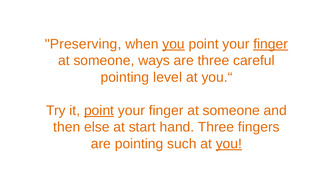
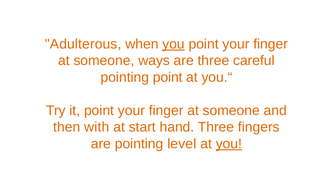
Preserving: Preserving -> Adulterous
finger at (271, 44) underline: present -> none
pointing level: level -> point
point at (99, 111) underline: present -> none
else: else -> with
such: such -> level
